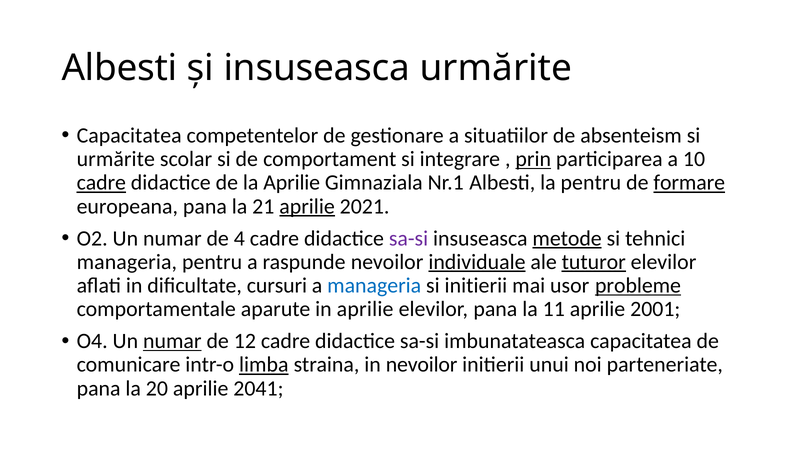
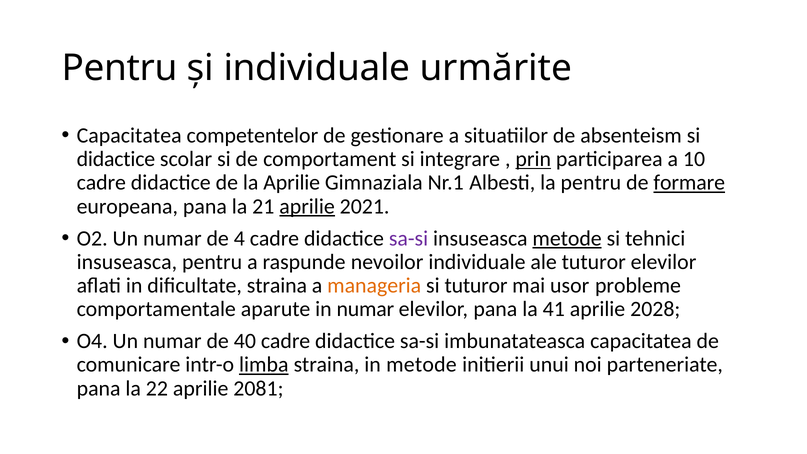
Albesti at (119, 68): Albesti -> Pentru
și insuseasca: insuseasca -> individuale
urmărite at (116, 159): urmărite -> didactice
cadre at (101, 183) underline: present -> none
manageria at (127, 262): manageria -> insuseasca
individuale at (477, 262) underline: present -> none
tuturor at (594, 262) underline: present -> none
dificultate cursuri: cursuri -> straina
manageria at (374, 285) colour: blue -> orange
si initierii: initierii -> tuturor
probleme underline: present -> none
in aprilie: aprilie -> numar
11: 11 -> 41
2001: 2001 -> 2028
numar at (172, 341) underline: present -> none
12: 12 -> 40
in nevoilor: nevoilor -> metode
20: 20 -> 22
2041: 2041 -> 2081
